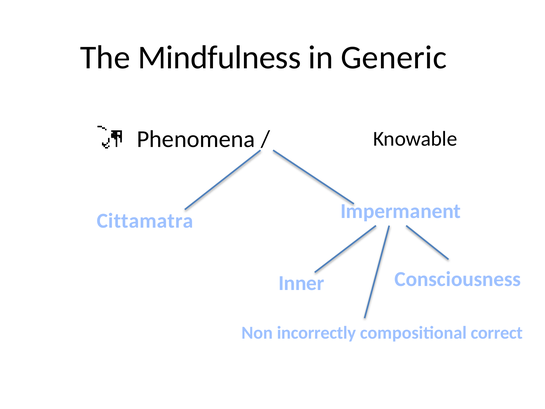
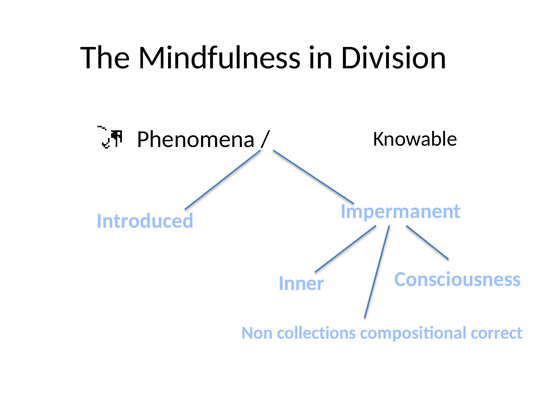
Generic: Generic -> Division
Cittamatra: Cittamatra -> Introduced
incorrectly: incorrectly -> collections
